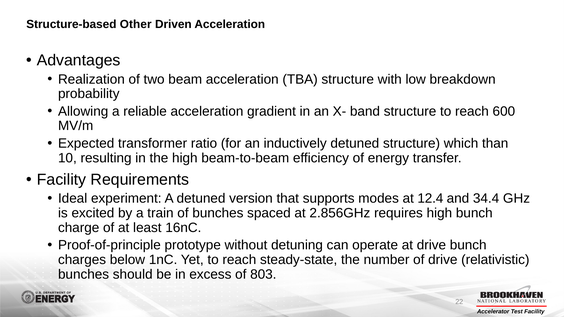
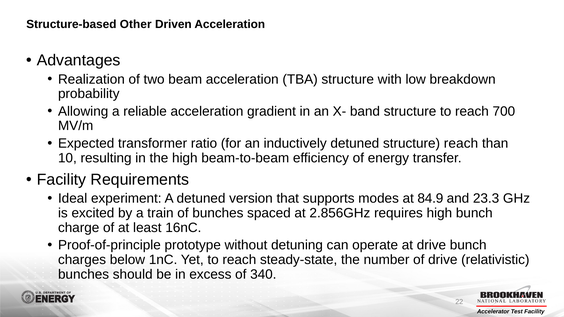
600: 600 -> 700
structure which: which -> reach
12.4: 12.4 -> 84.9
34.4: 34.4 -> 23.3
803: 803 -> 340
